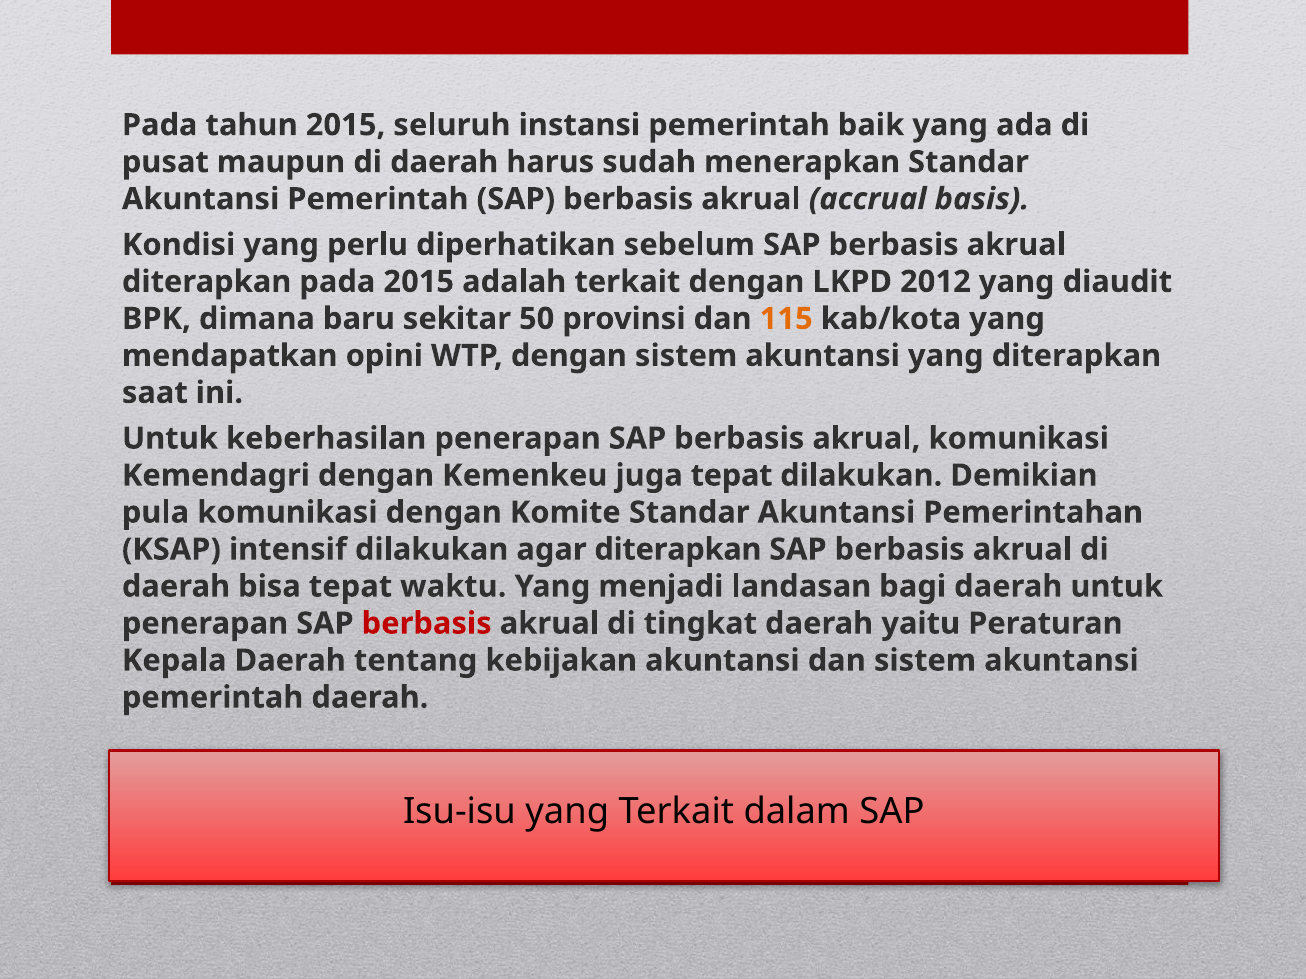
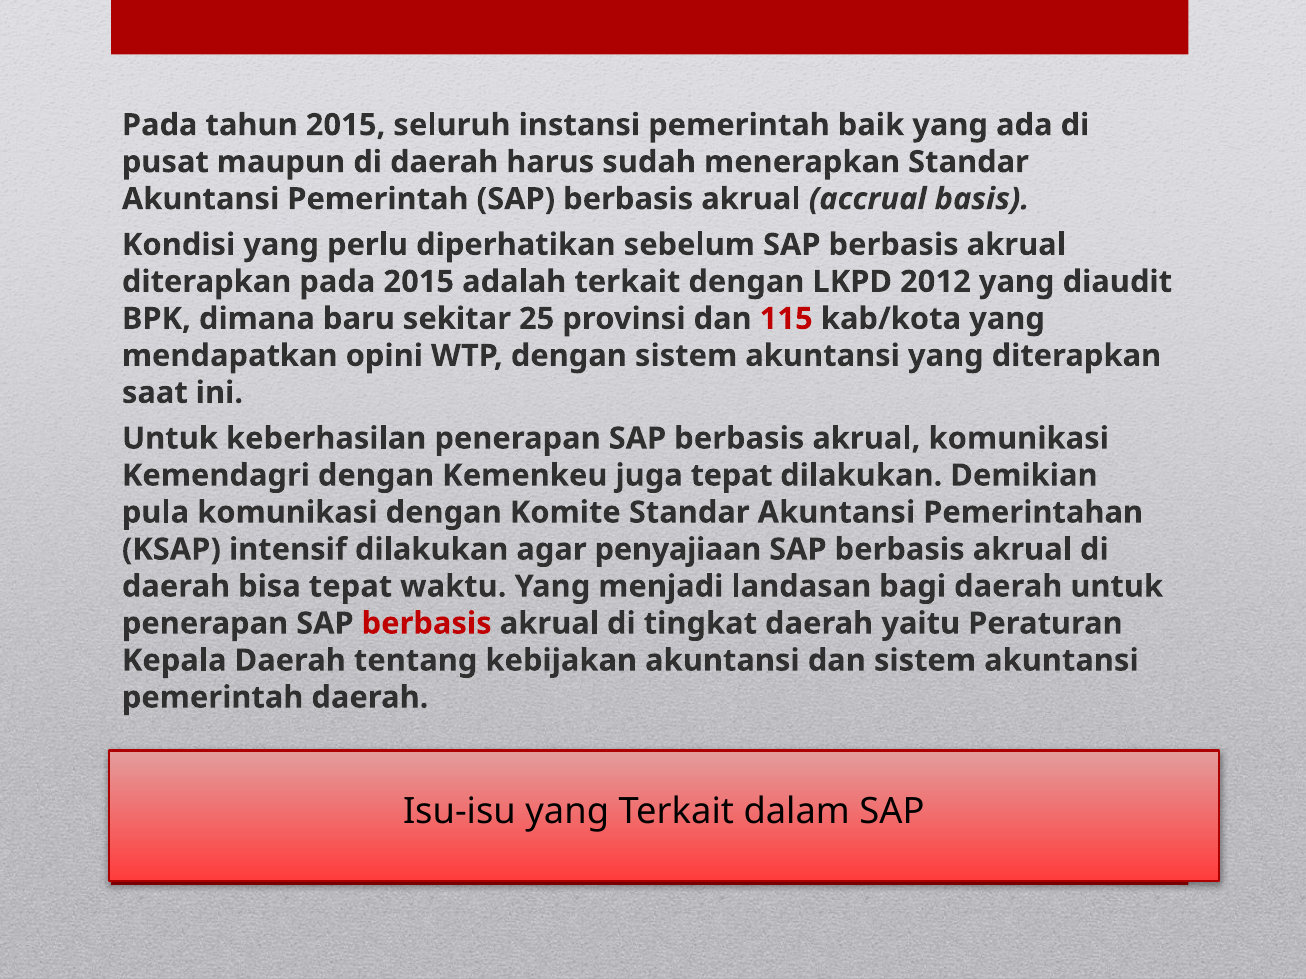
50: 50 -> 25
115 colour: orange -> red
agar diterapkan: diterapkan -> penyajiaan
